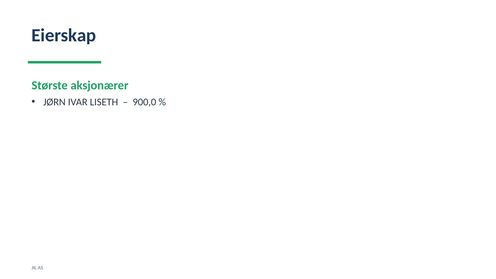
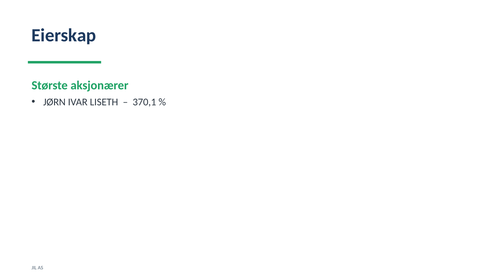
900,0: 900,0 -> 370,1
